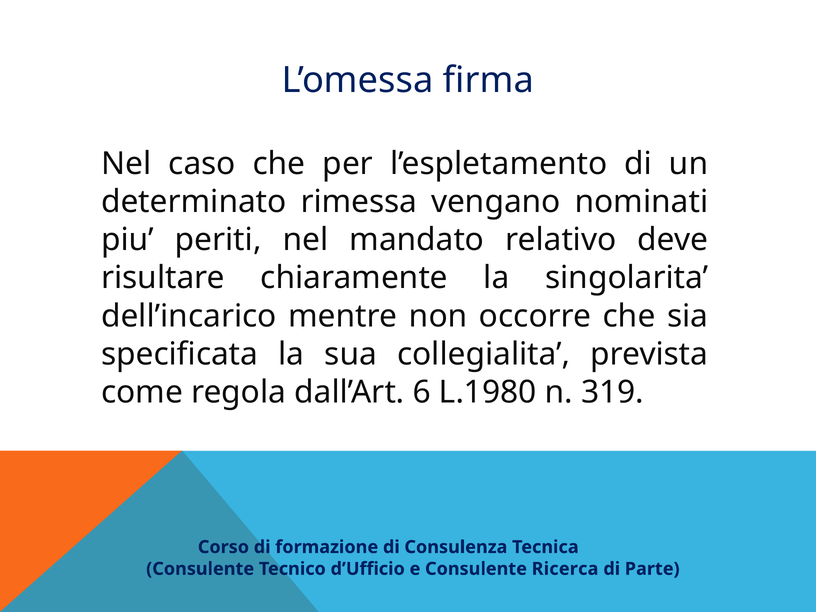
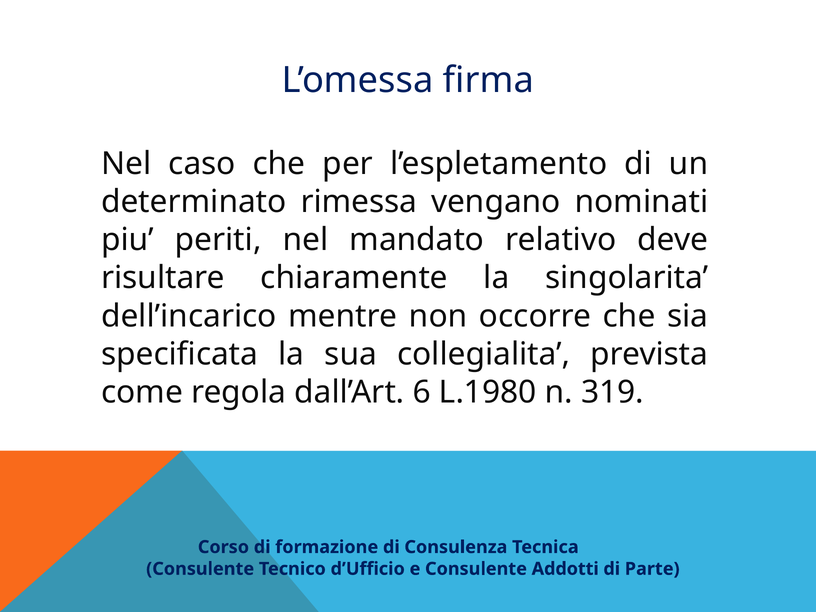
Ricerca: Ricerca -> Addotti
